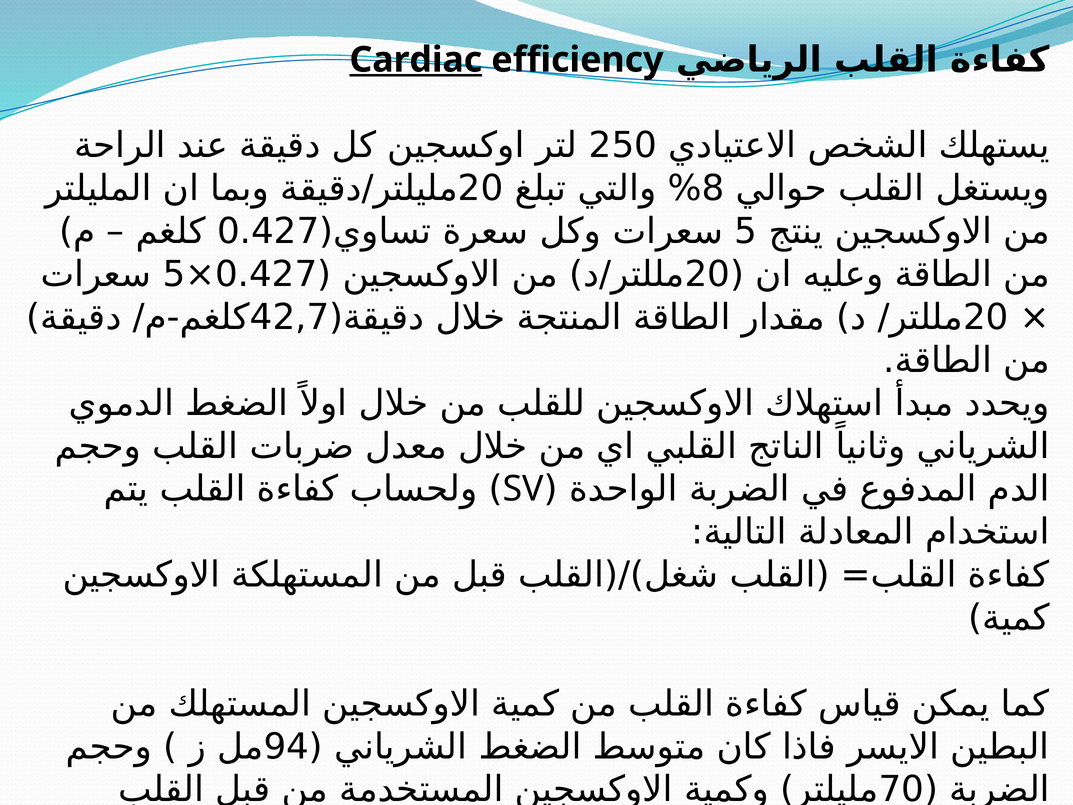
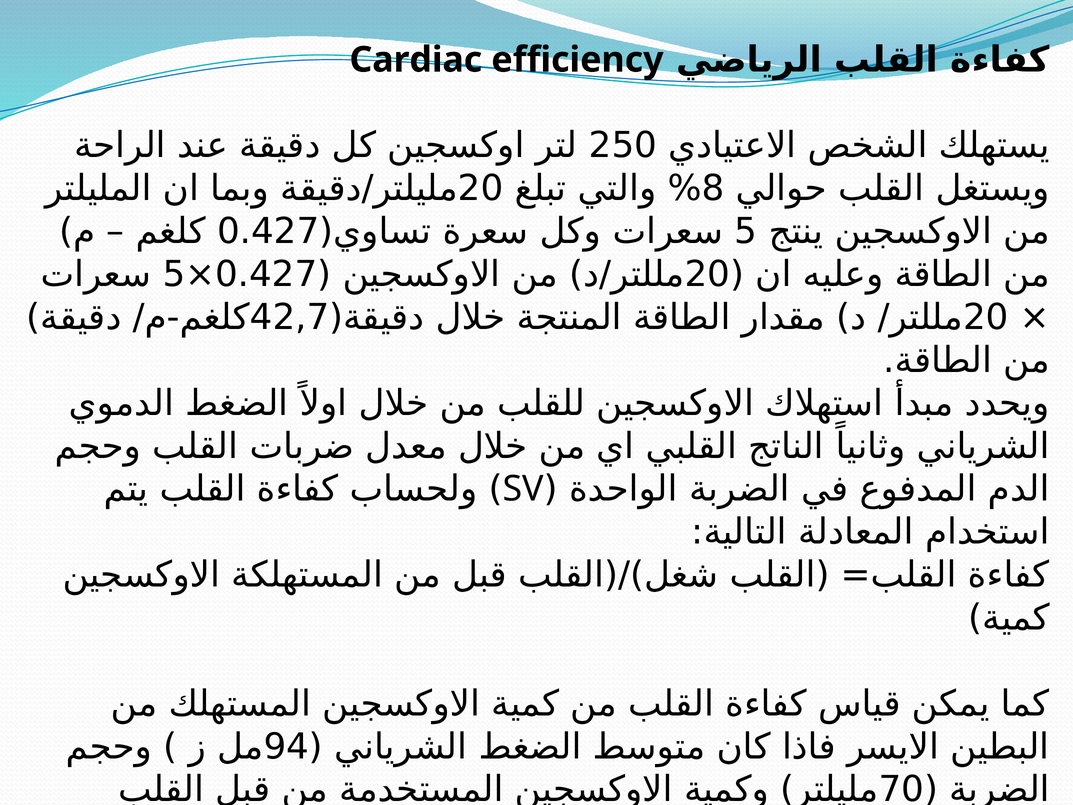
Cardiac underline: present -> none
